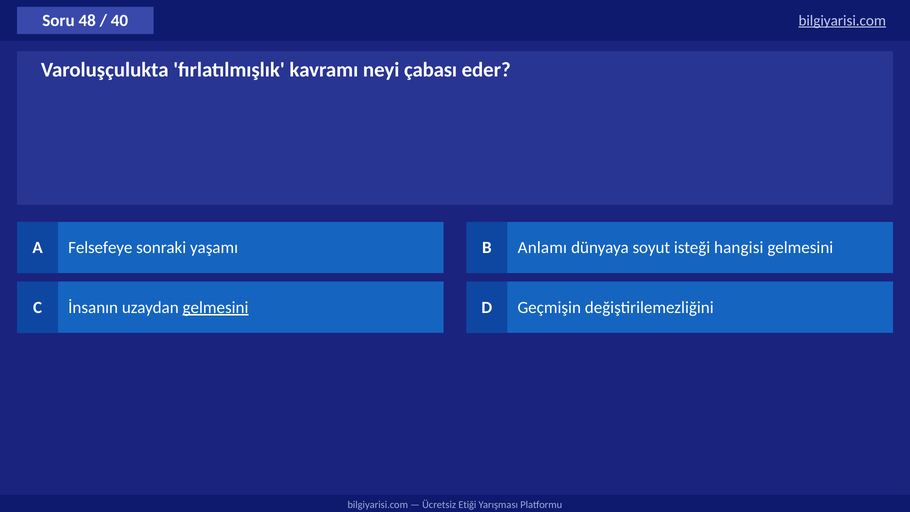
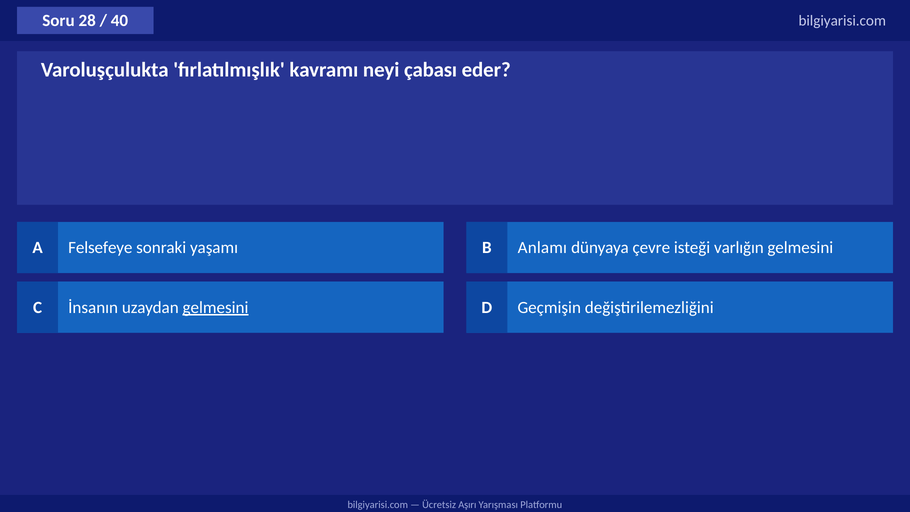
48: 48 -> 28
bilgiyarisi.com at (842, 21) underline: present -> none
soyut: soyut -> çevre
hangisi: hangisi -> varlığın
Etiği: Etiği -> Aşırı
